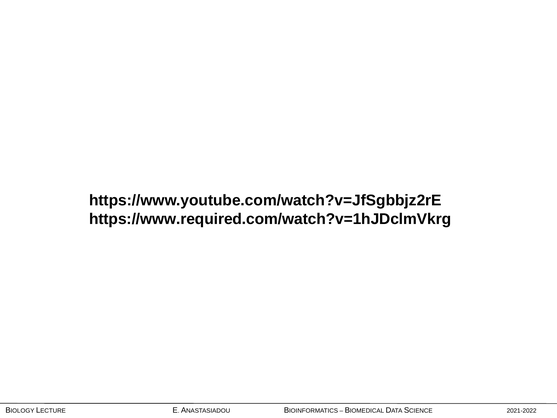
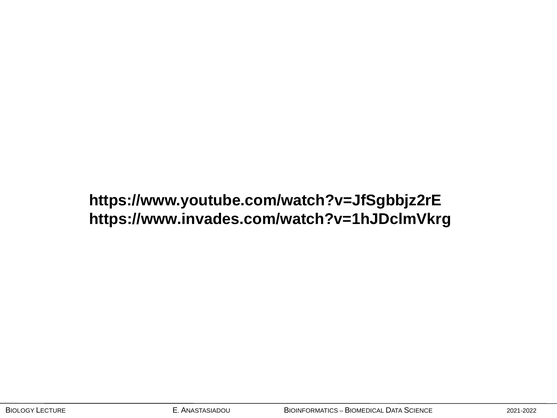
https://www.required.com/watch?v=1hJDclmVkrg: https://www.required.com/watch?v=1hJDclmVkrg -> https://www.invades.com/watch?v=1hJDclmVkrg
